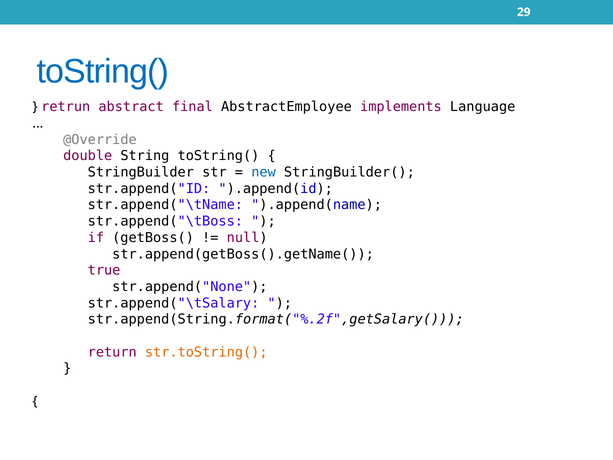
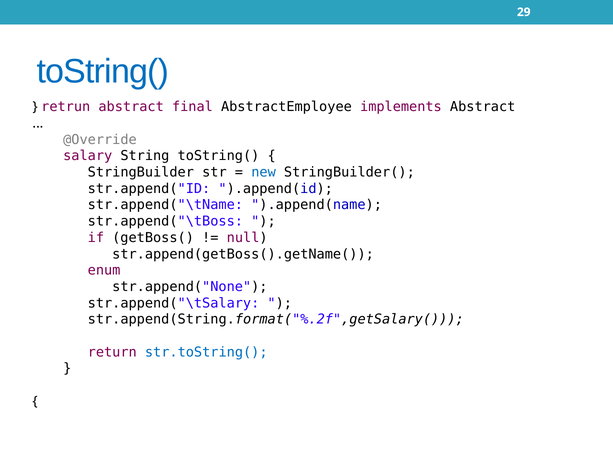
implements Language: Language -> Abstract
double: double -> salary
true: true -> enum
str.toString( colour: orange -> blue
